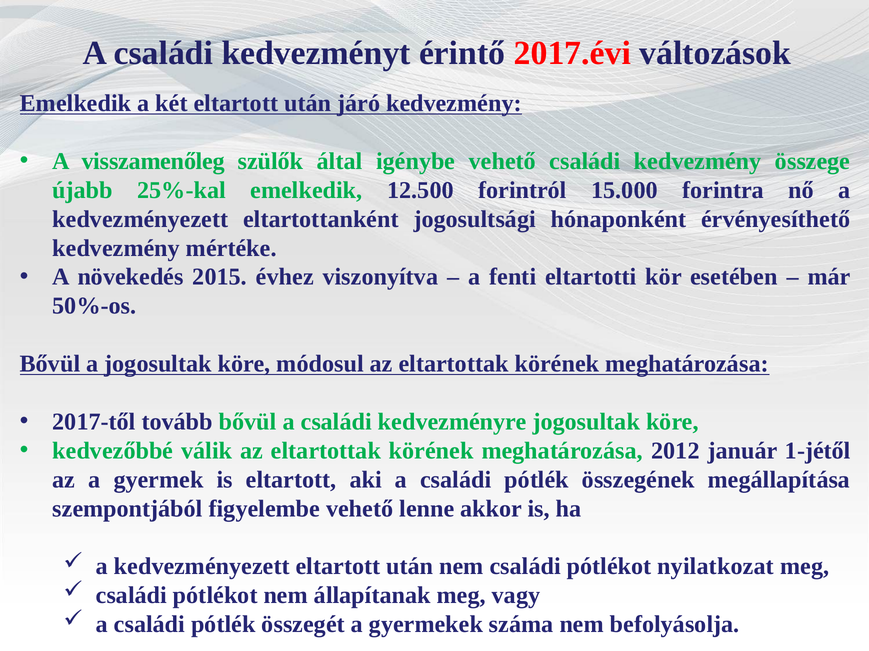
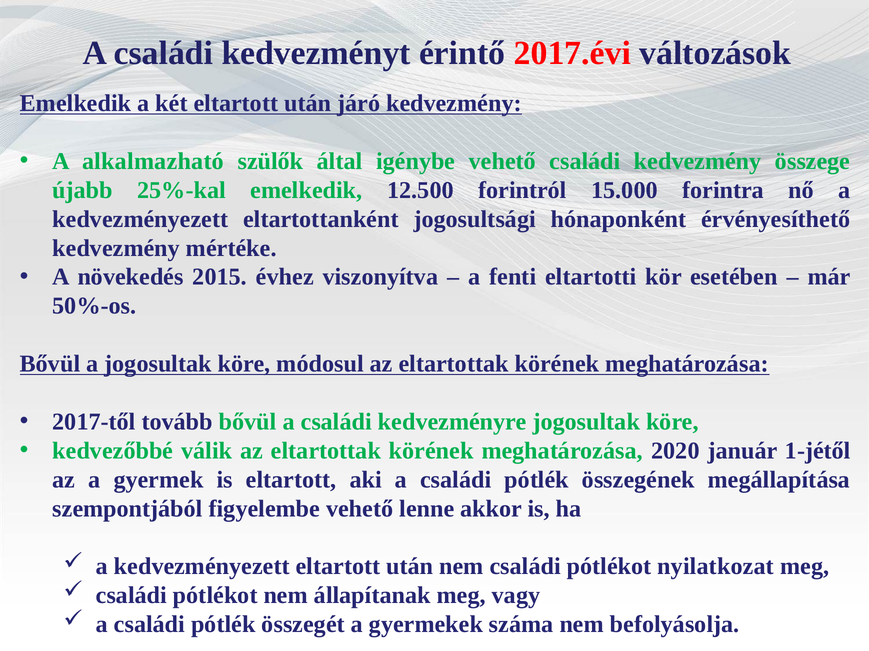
visszamenőleg: visszamenőleg -> alkalmazható
2012: 2012 -> 2020
